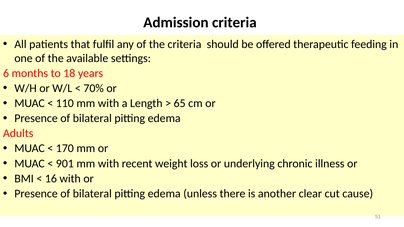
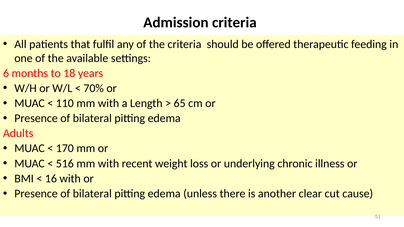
901: 901 -> 516
